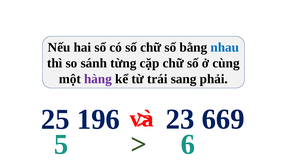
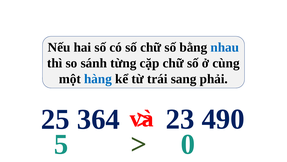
hàng colour: purple -> blue
669: 669 -> 490
196: 196 -> 364
6: 6 -> 0
